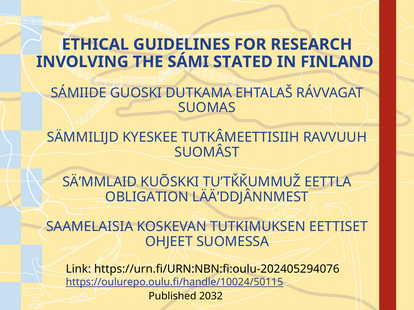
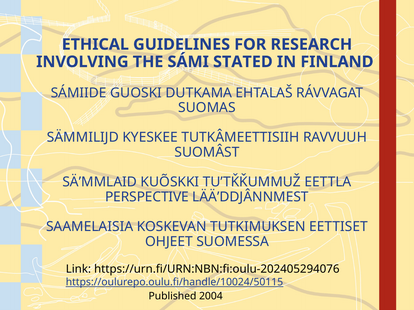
OBLIGATION: OBLIGATION -> PERSPECTIVE
2032: 2032 -> 2004
